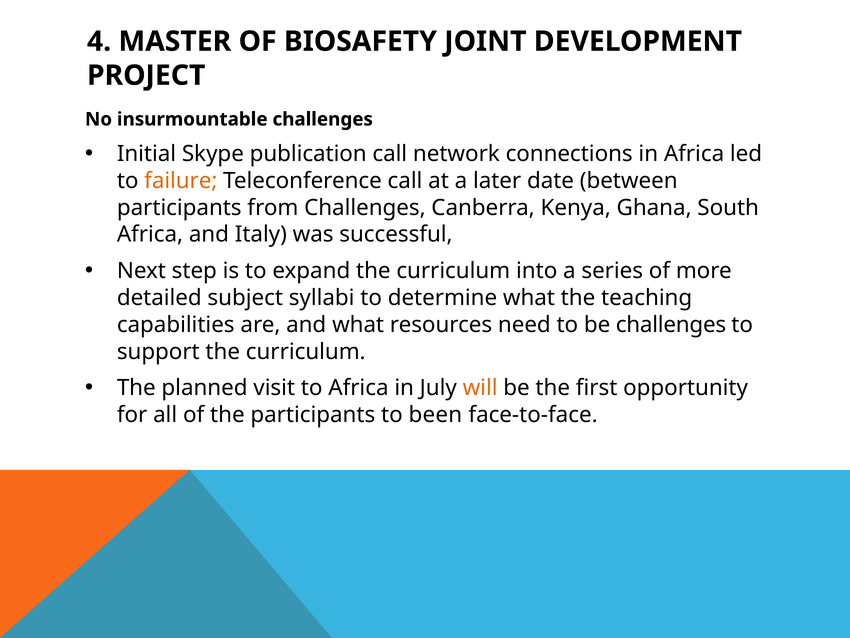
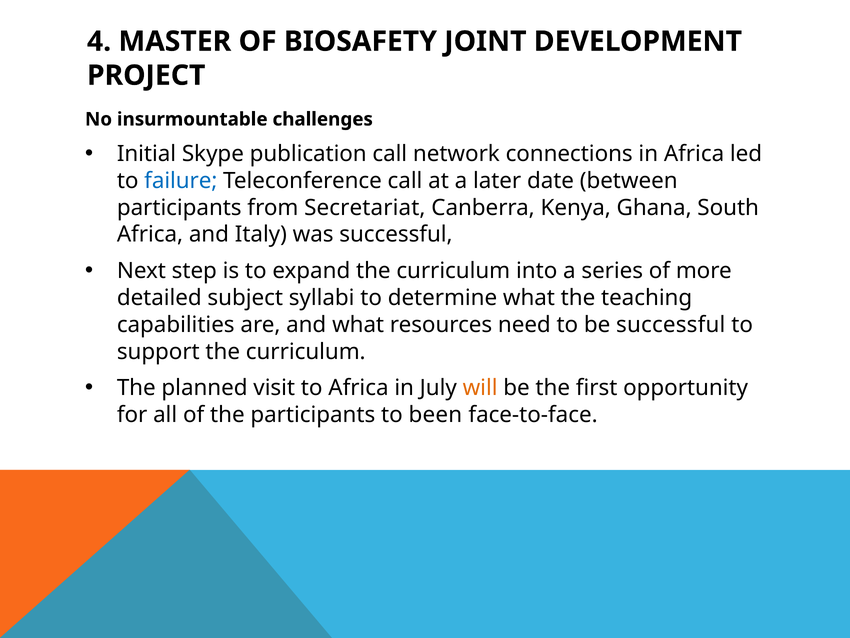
failure colour: orange -> blue
from Challenges: Challenges -> Secretariat
be challenges: challenges -> successful
